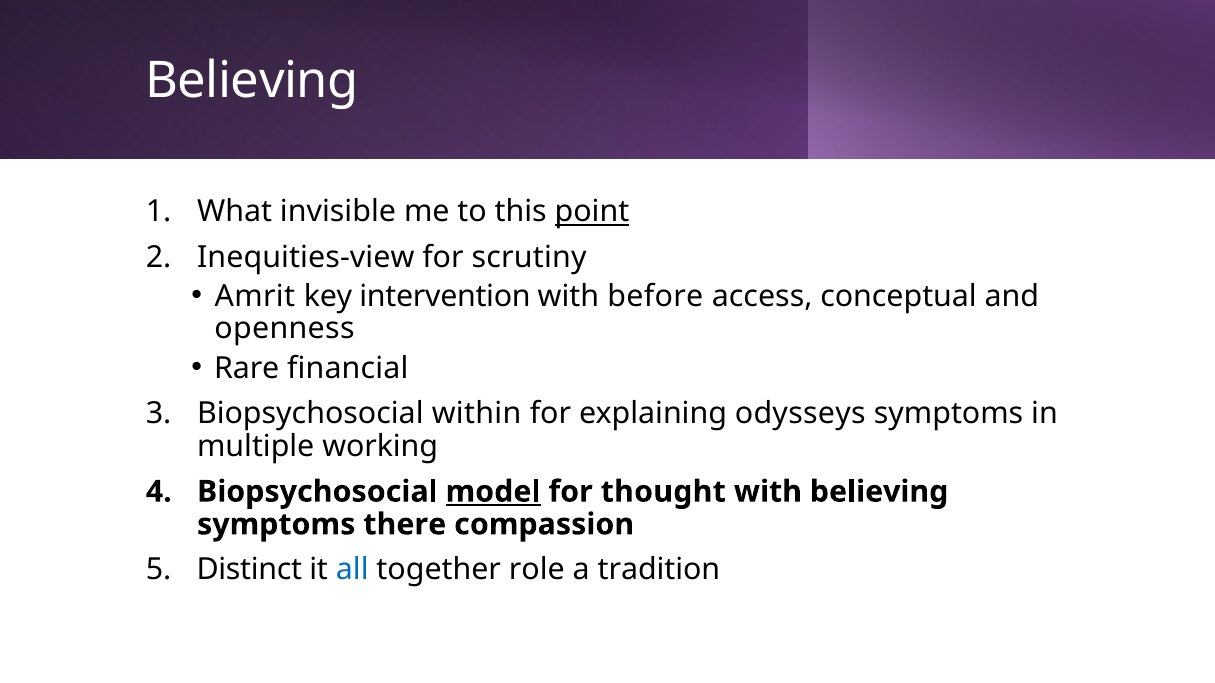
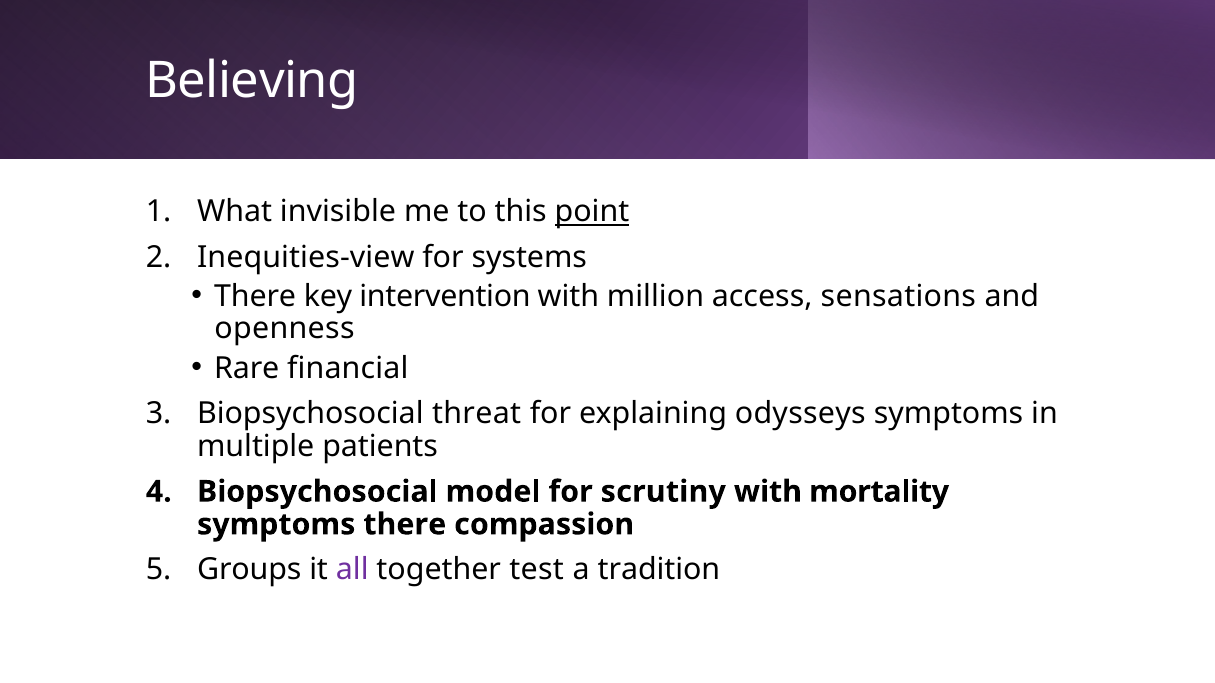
scrutiny: scrutiny -> systems
Amrit at (255, 296): Amrit -> There
before: before -> million
conceptual: conceptual -> sensations
within: within -> threat
working: working -> patients
model underline: present -> none
thought: thought -> scrutiny
with believing: believing -> mortality
Distinct: Distinct -> Groups
all colour: blue -> purple
role: role -> test
